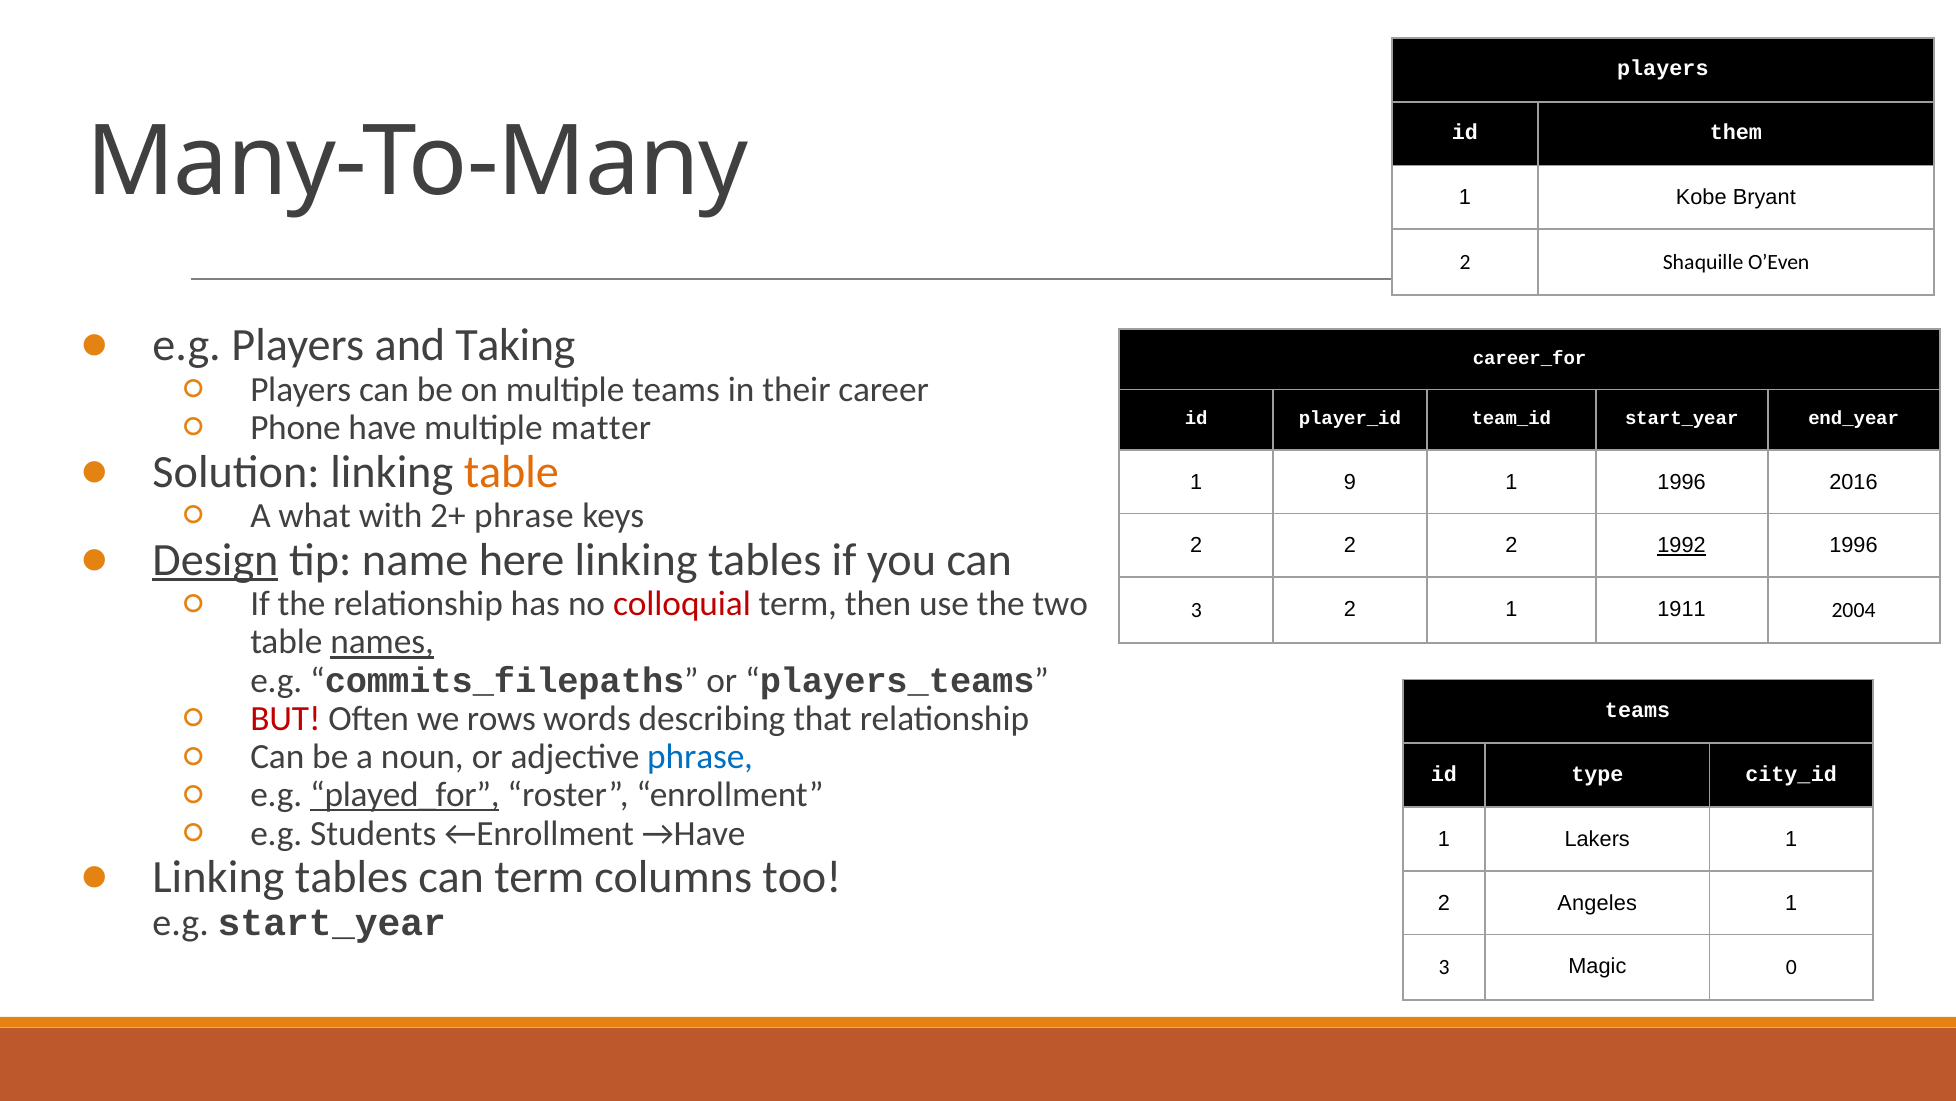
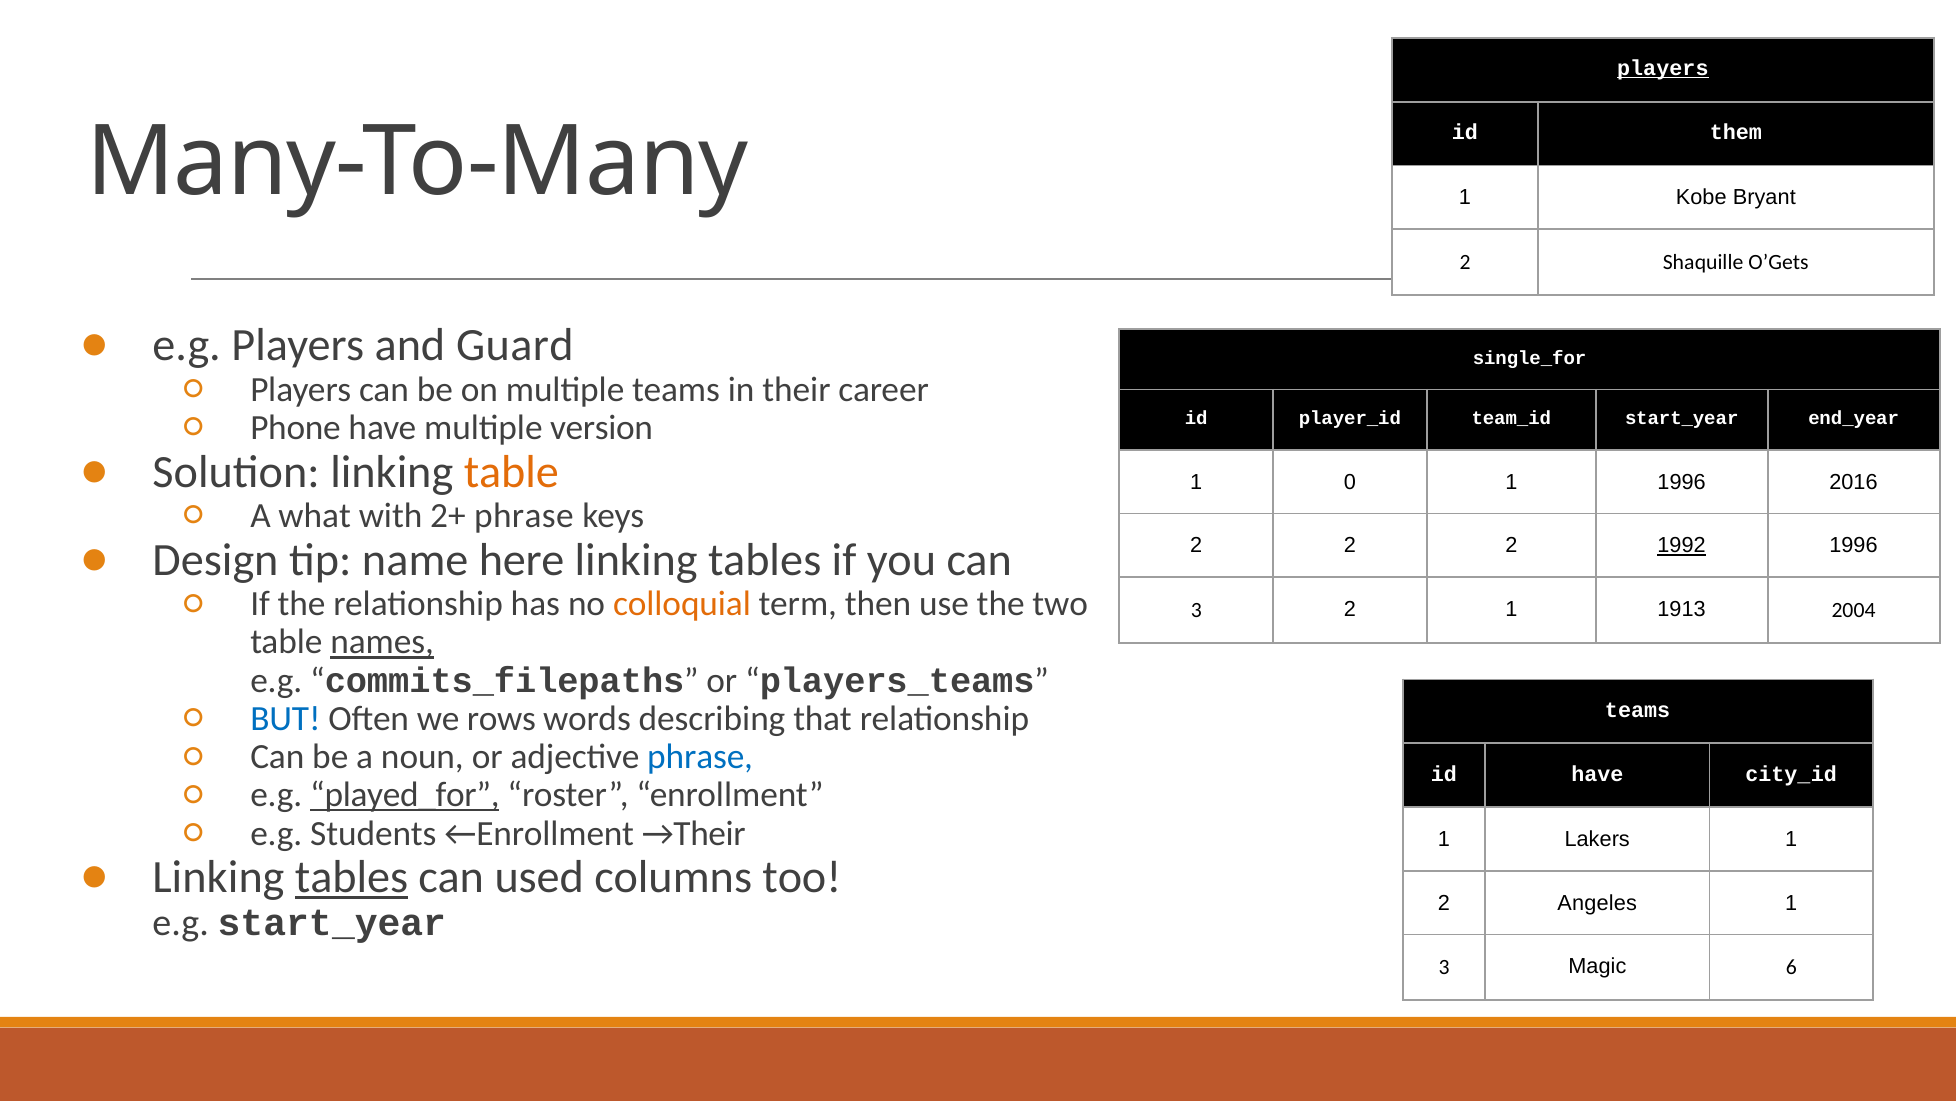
players at (1663, 68) underline: none -> present
O’Even: O’Even -> O’Gets
Taking: Taking -> Guard
career_for: career_for -> single_for
matter: matter -> version
9: 9 -> 0
Design underline: present -> none
colloquial colour: red -> orange
1911: 1911 -> 1913
BUT colour: red -> blue
id type: type -> have
→Have: →Have -> →Their
tables at (351, 877) underline: none -> present
can term: term -> used
0: 0 -> 6
